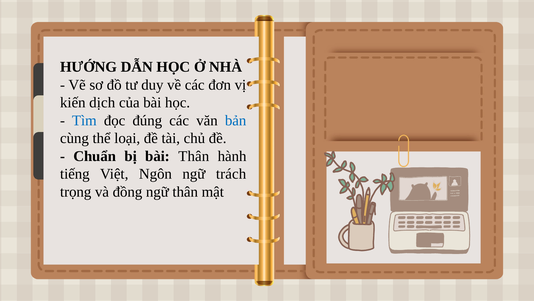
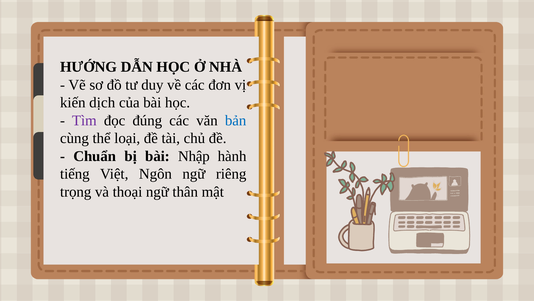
Tìm colour: blue -> purple
bài Thân: Thân -> Nhập
trách: trách -> riêng
đồng: đồng -> thoại
